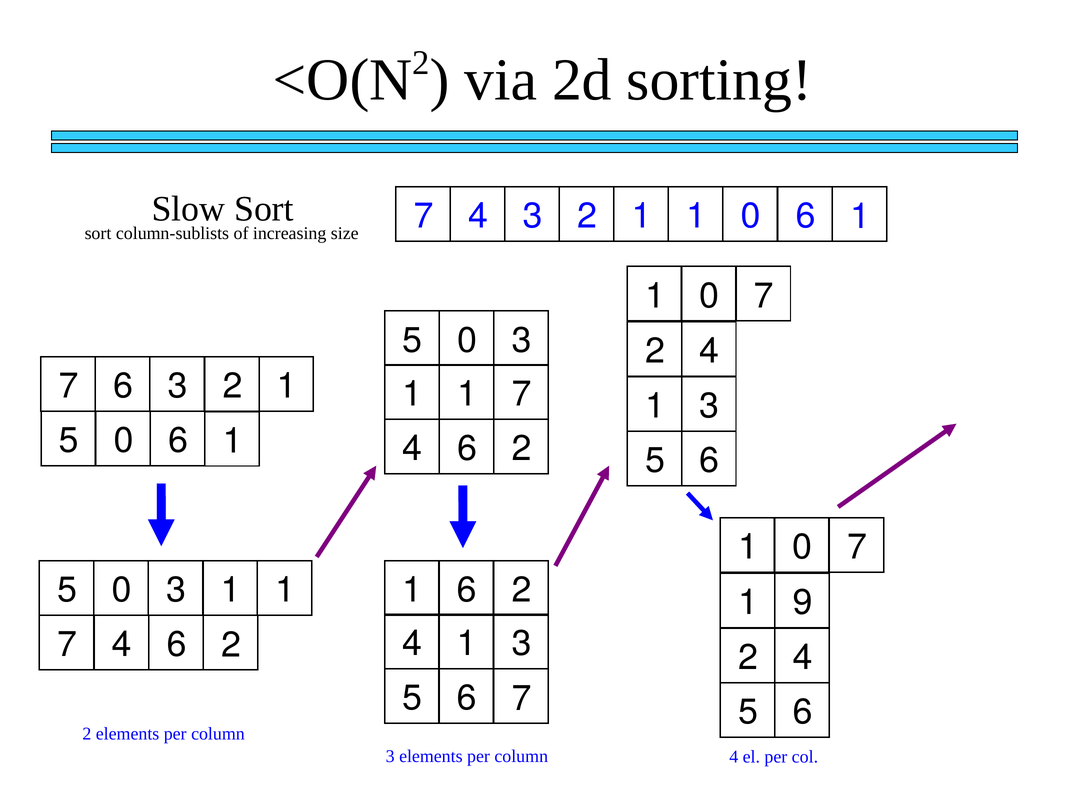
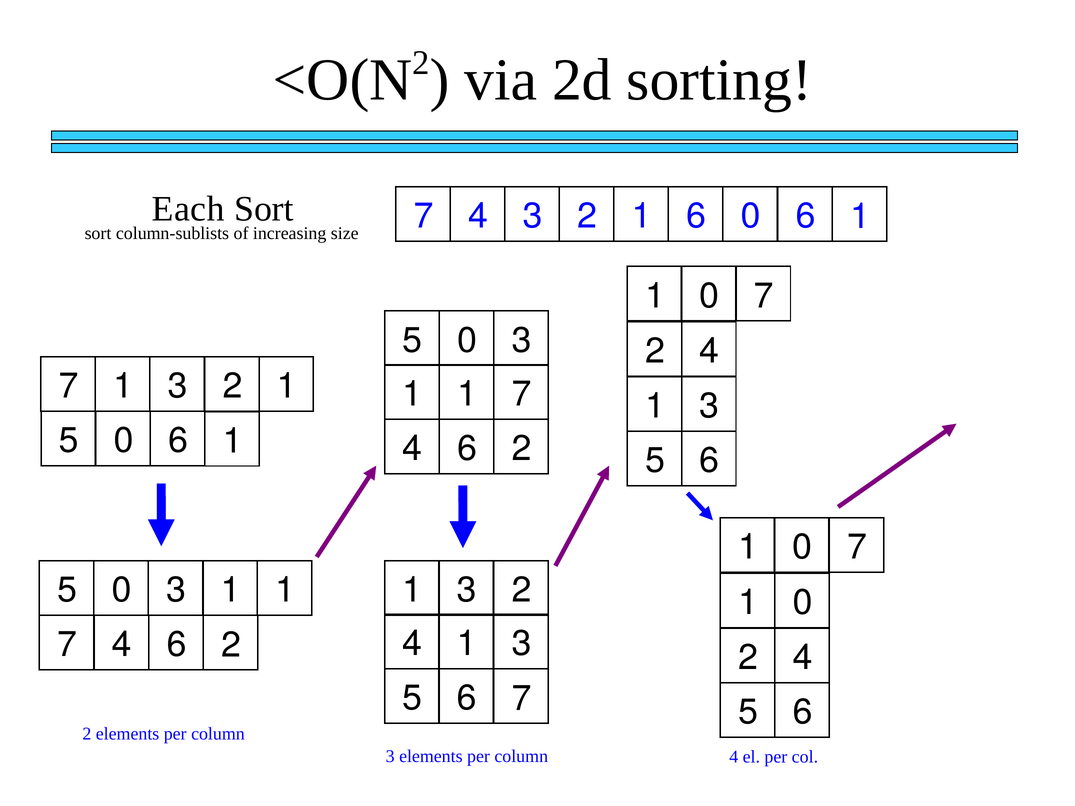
Slow: Slow -> Each
2 1 1: 1 -> 6
6 at (123, 386): 6 -> 1
6 at (467, 590): 6 -> 3
9 at (803, 603): 9 -> 0
